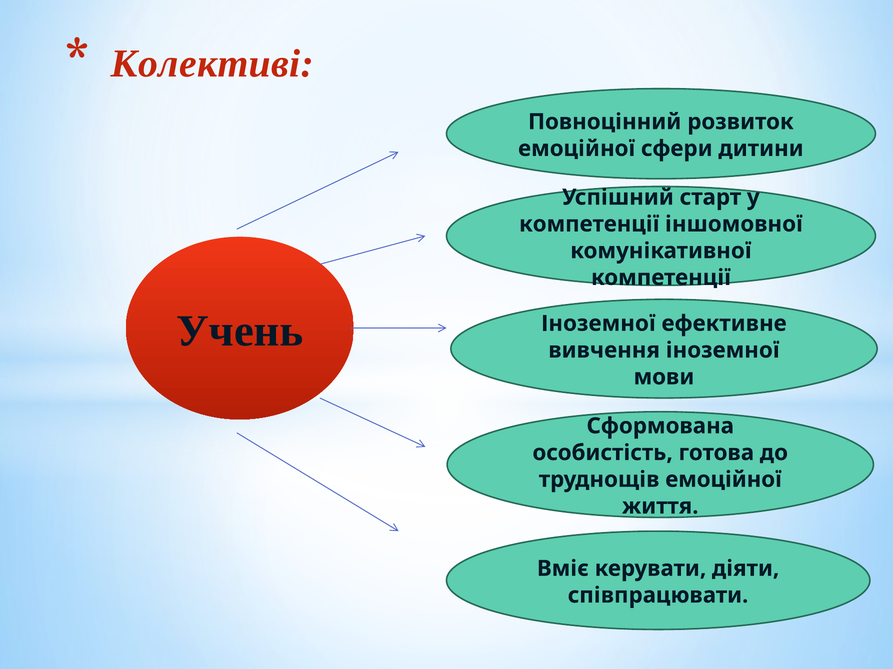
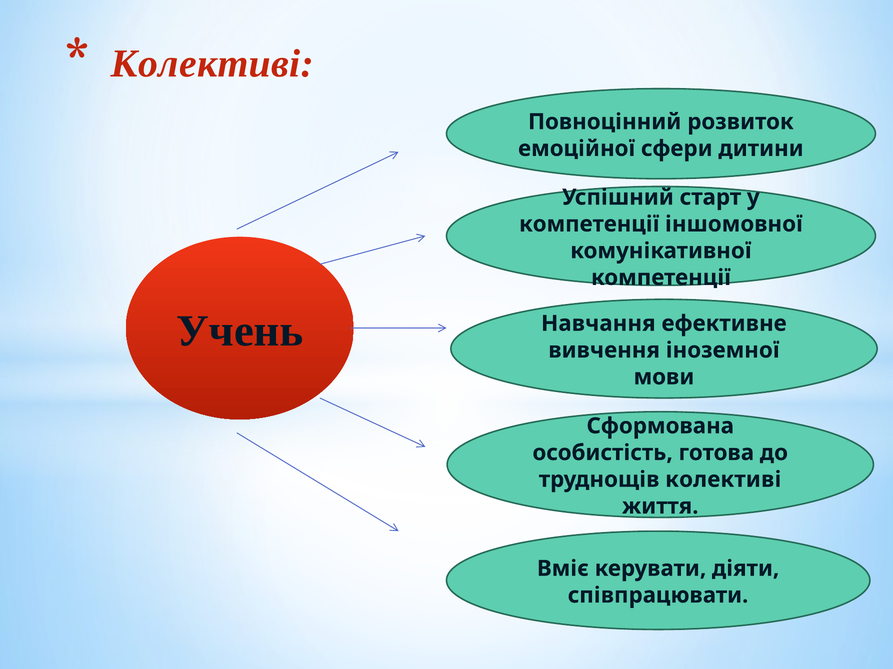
Іноземної at (598, 324): Іноземної -> Навчання
труднощів емоційної: емоційної -> колективі
